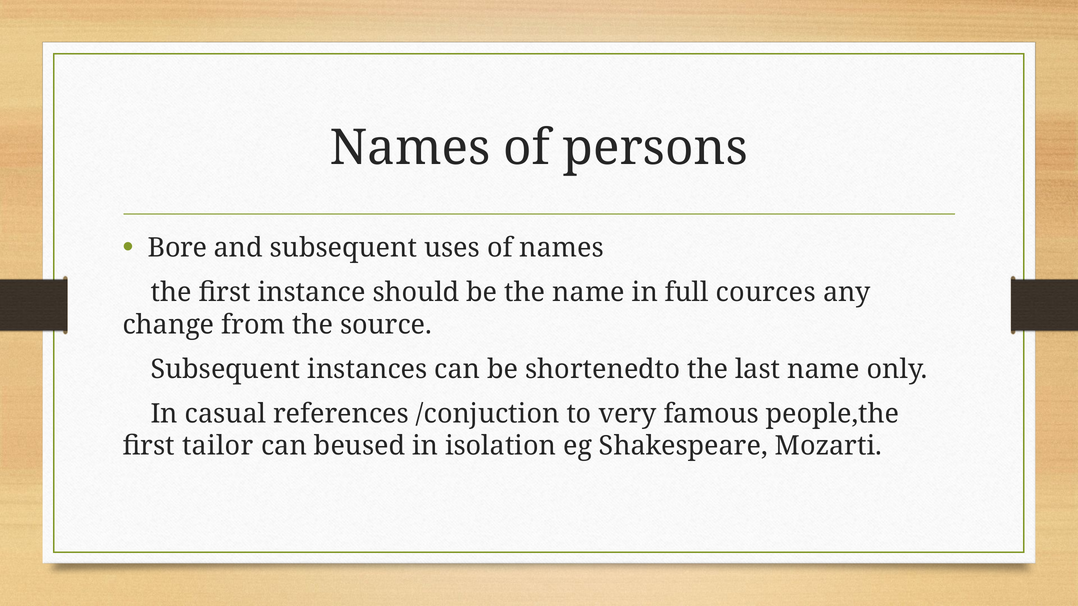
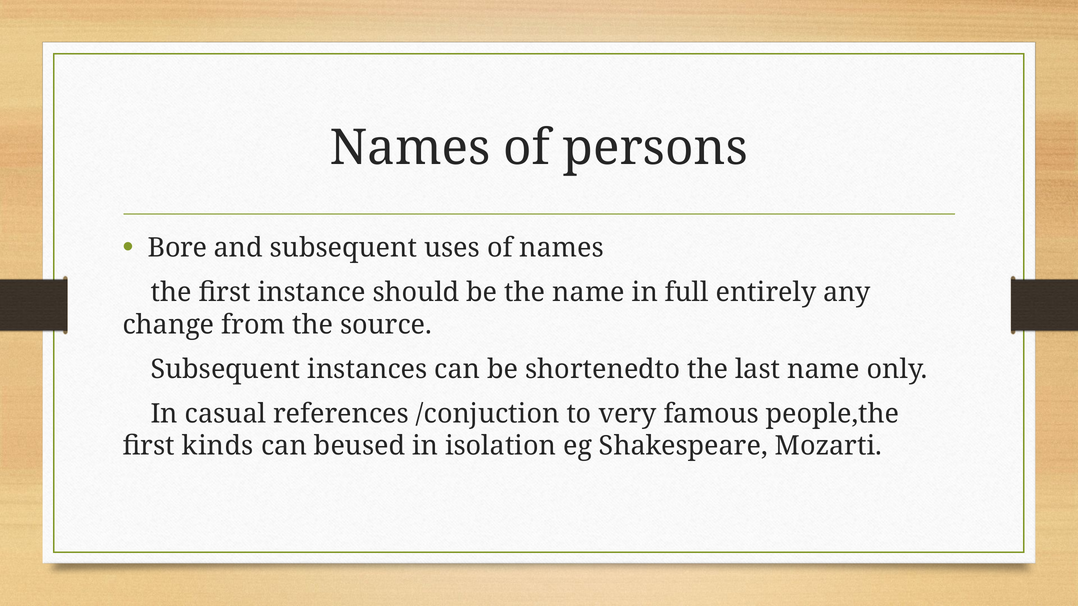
cources: cources -> entirely
tailor: tailor -> kinds
